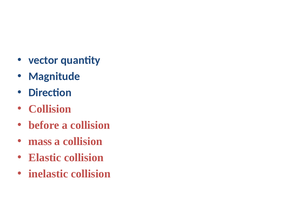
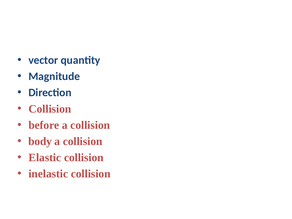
mass: mass -> body
